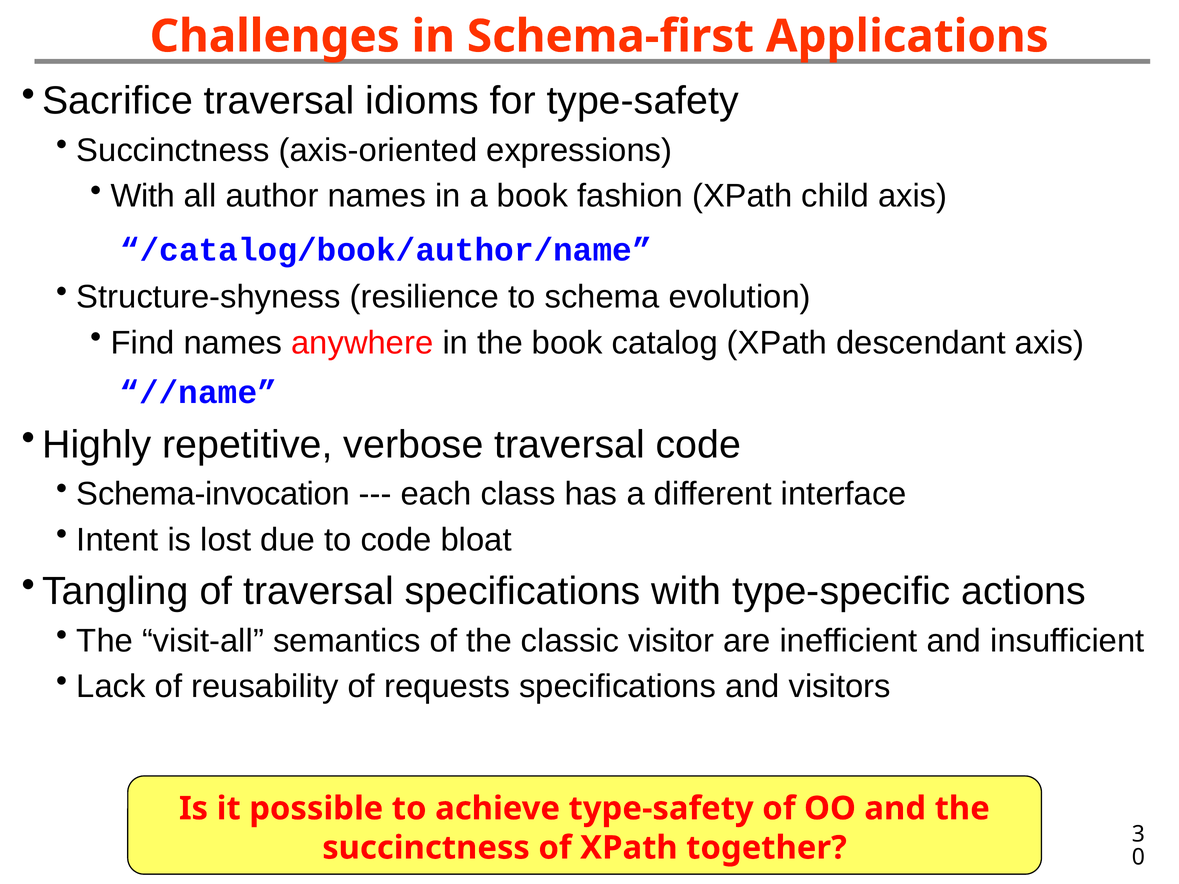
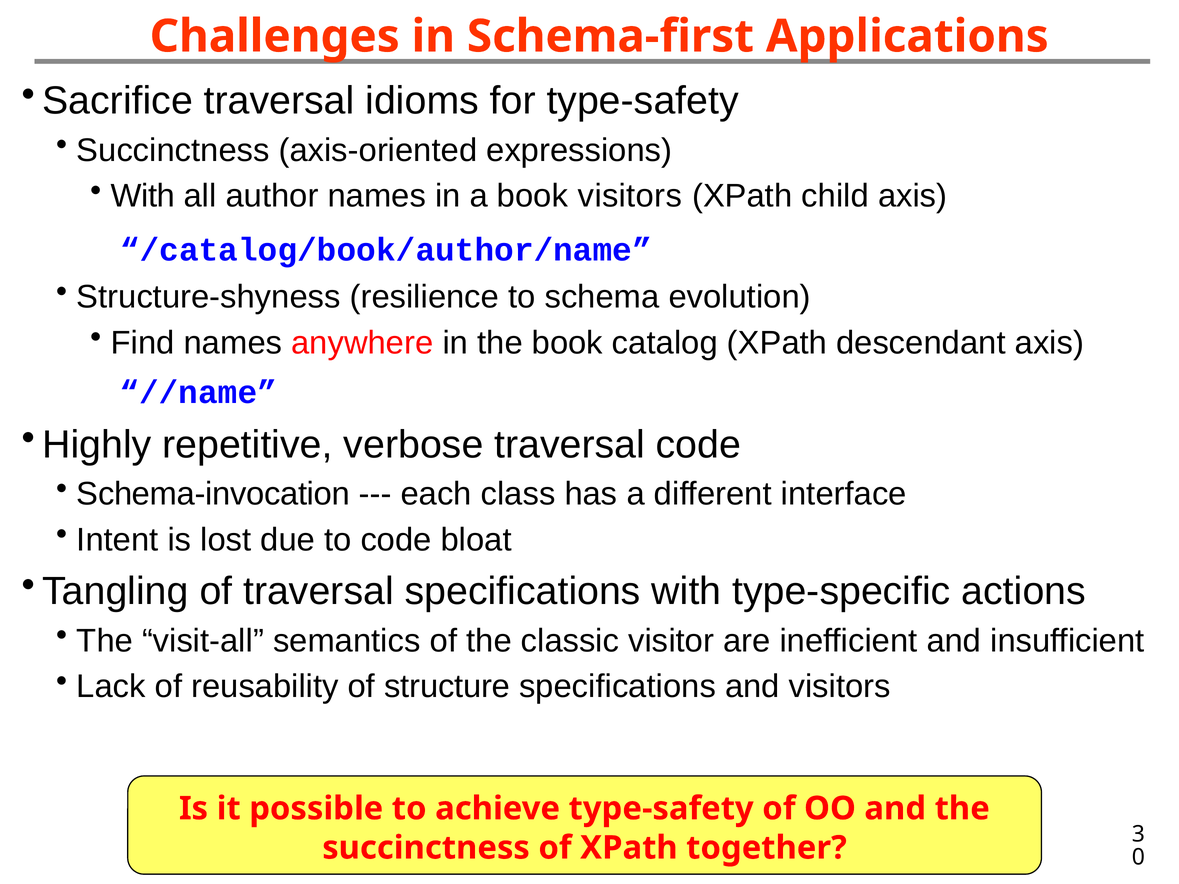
book fashion: fashion -> visitors
requests: requests -> structure
